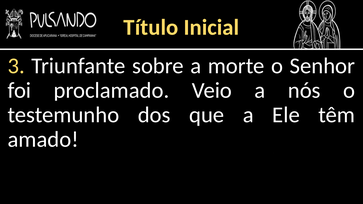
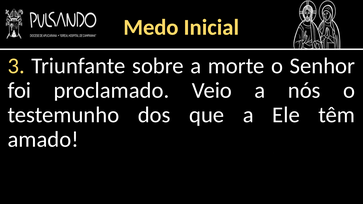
Título: Título -> Medo
